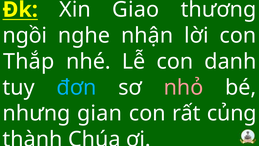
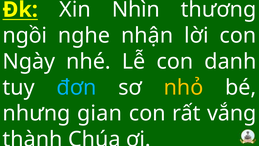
Giao: Giao -> Nhìn
Thắp: Thắp -> Ngày
nhỏ colour: pink -> yellow
củng: củng -> vắng
